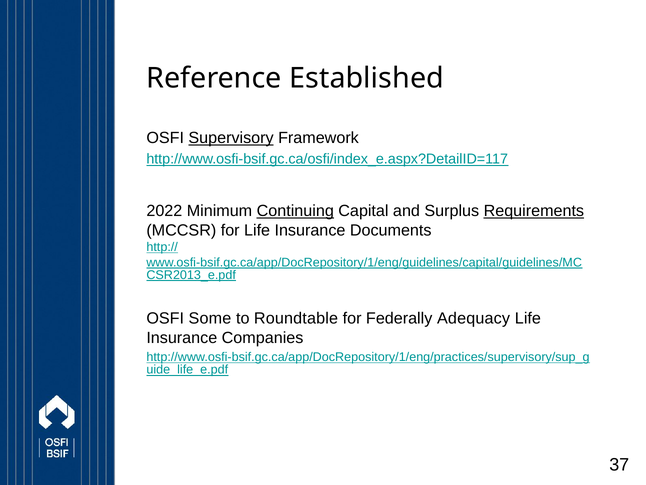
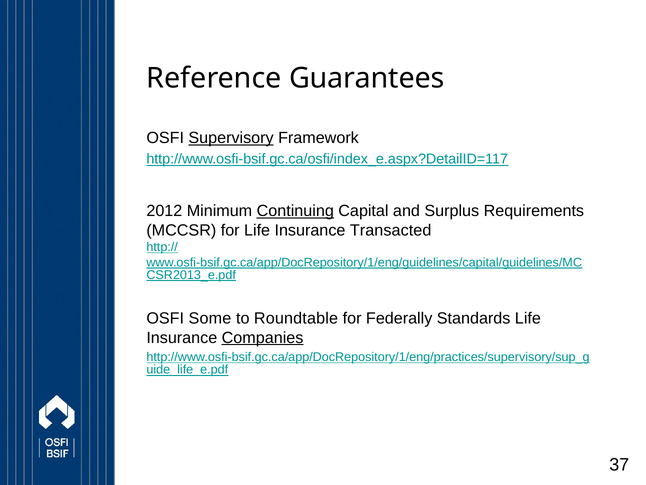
Established: Established -> Guarantees
2022: 2022 -> 2012
Requirements underline: present -> none
Documents: Documents -> Transacted
Adequacy: Adequacy -> Standards
Companies underline: none -> present
